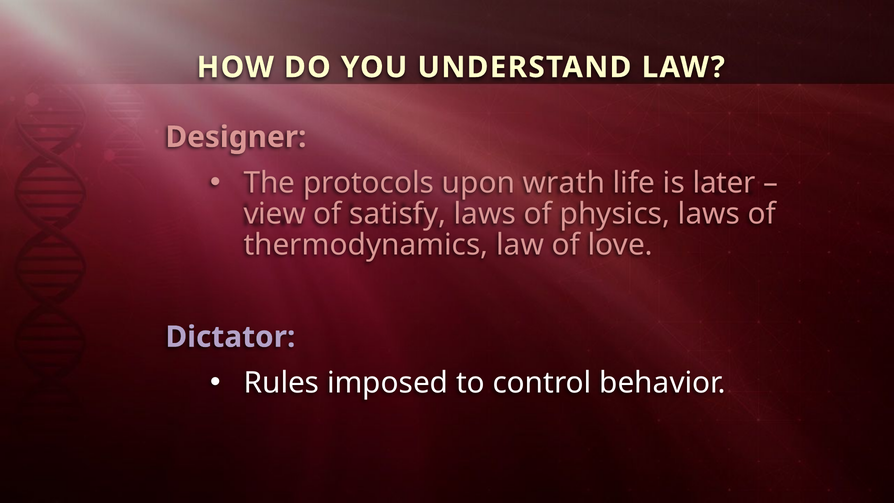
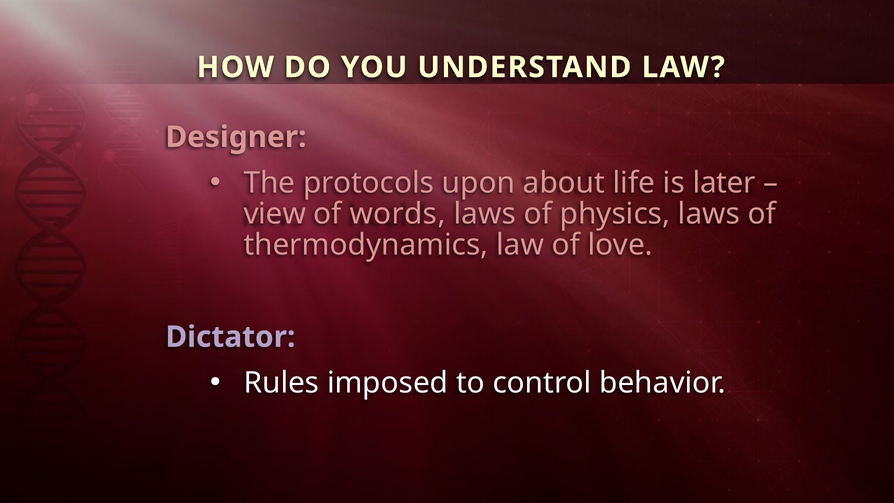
wrath: wrath -> about
satisfy: satisfy -> words
